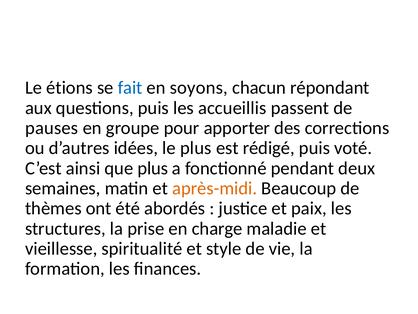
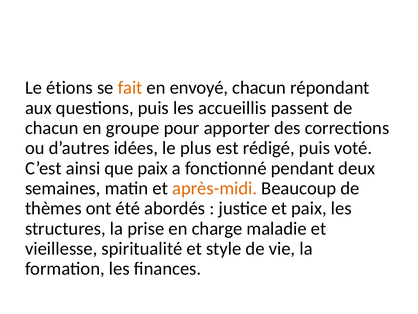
fait colour: blue -> orange
soyons: soyons -> envoyé
pauses at (52, 128): pauses -> chacun
que plus: plus -> paix
